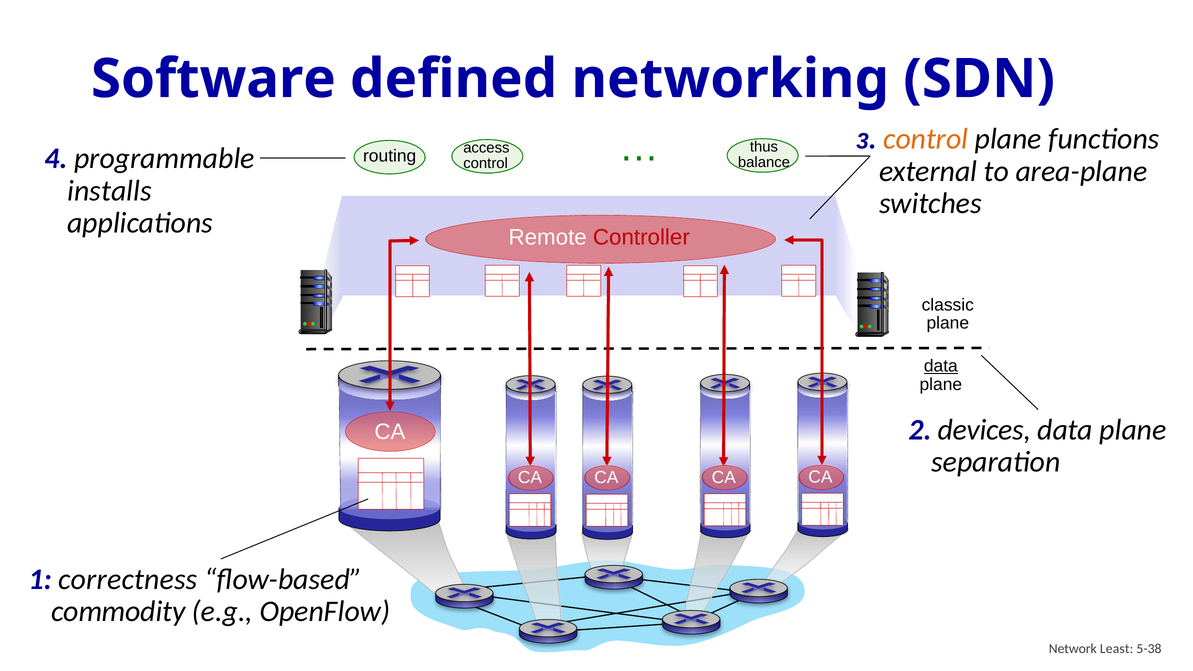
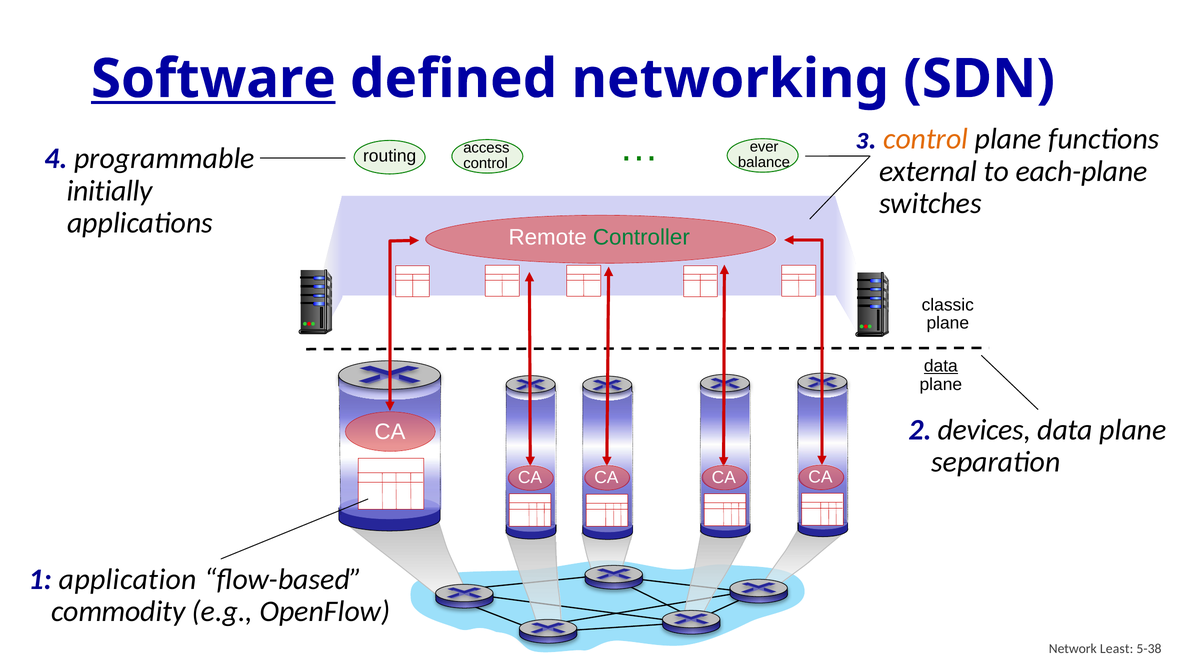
Software underline: none -> present
thus: thus -> ever
area-plane: area-plane -> each-plane
installs: installs -> initially
Controller colour: red -> green
correctness: correctness -> application
